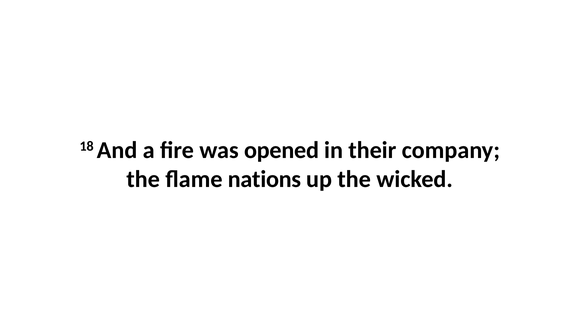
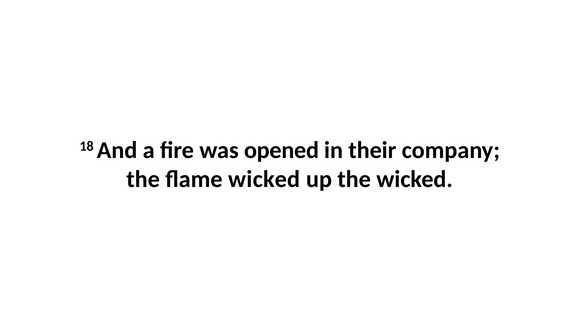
flame nations: nations -> wicked
